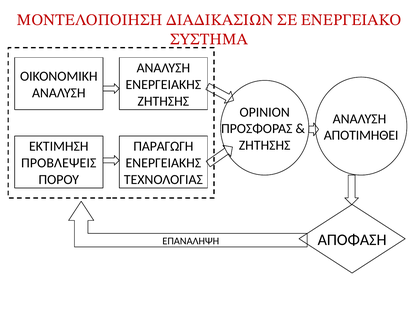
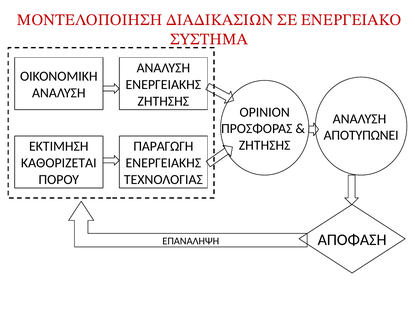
ΑΠΟΤΙΜΗΘΕΙ: ΑΠΟΤΙΜΗΘΕΙ -> ΑΠΟΤΥΠΩΝΕΙ
ΠΡΟΒΛΕΨΕΙΣ: ΠΡΟΒΛΕΨΕΙΣ -> ΚΑΘΟΡΙΖΕΤΑΙ
